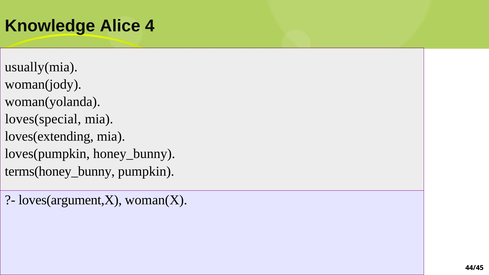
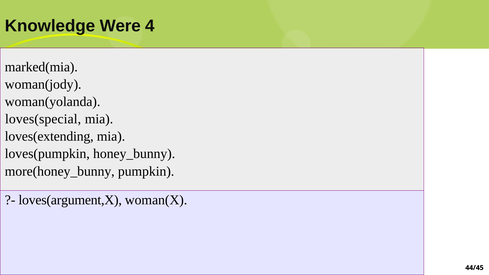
Alice: Alice -> Were
usually(mia: usually(mia -> marked(mia
terms(honey_bunny: terms(honey_bunny -> more(honey_bunny
